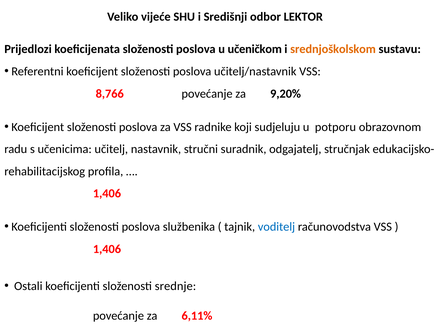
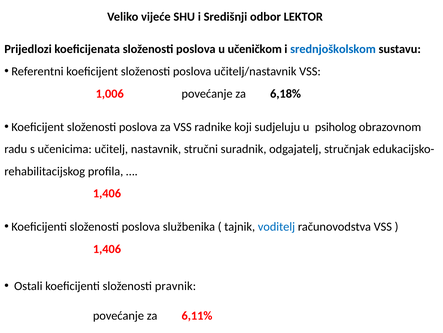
srednjoškolskom colour: orange -> blue
8,766: 8,766 -> 1,006
9,20%: 9,20% -> 6,18%
potporu: potporu -> psiholog
srednje: srednje -> pravnik
